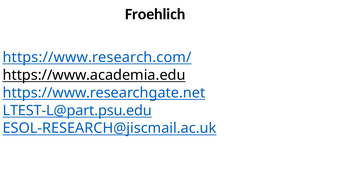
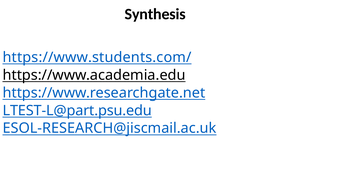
Froehlich: Froehlich -> Synthesis
https://www.research.com/: https://www.research.com/ -> https://www.students.com/
